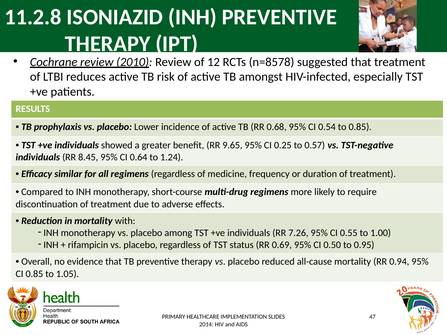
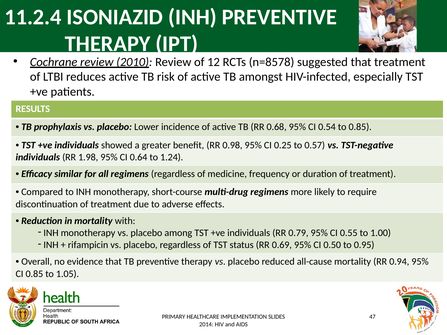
11.2.8: 11.2.8 -> 11.2.4
9.65: 9.65 -> 0.98
8.45: 8.45 -> 1.98
7.26: 7.26 -> 0.79
